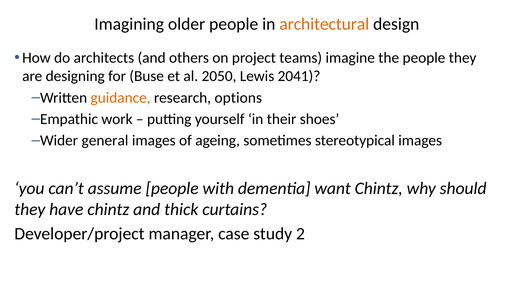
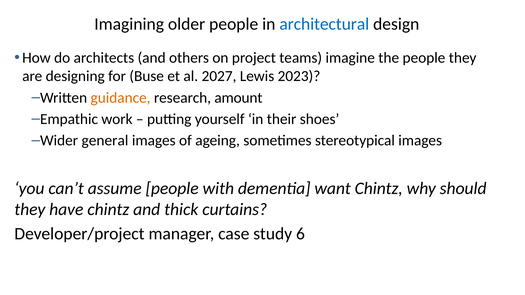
architectural colour: orange -> blue
2050: 2050 -> 2027
2041: 2041 -> 2023
options: options -> amount
2: 2 -> 6
